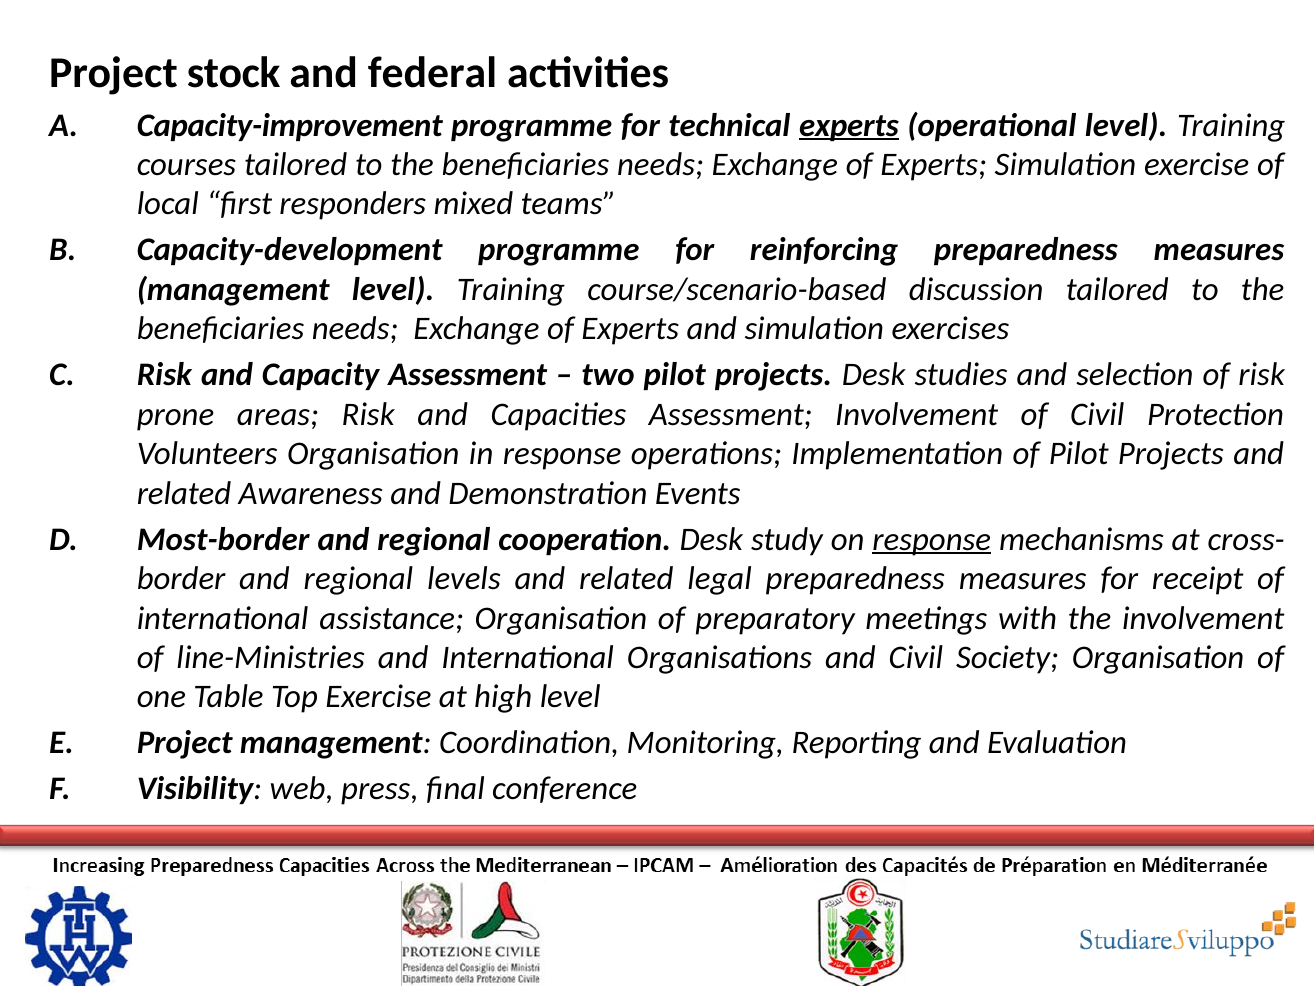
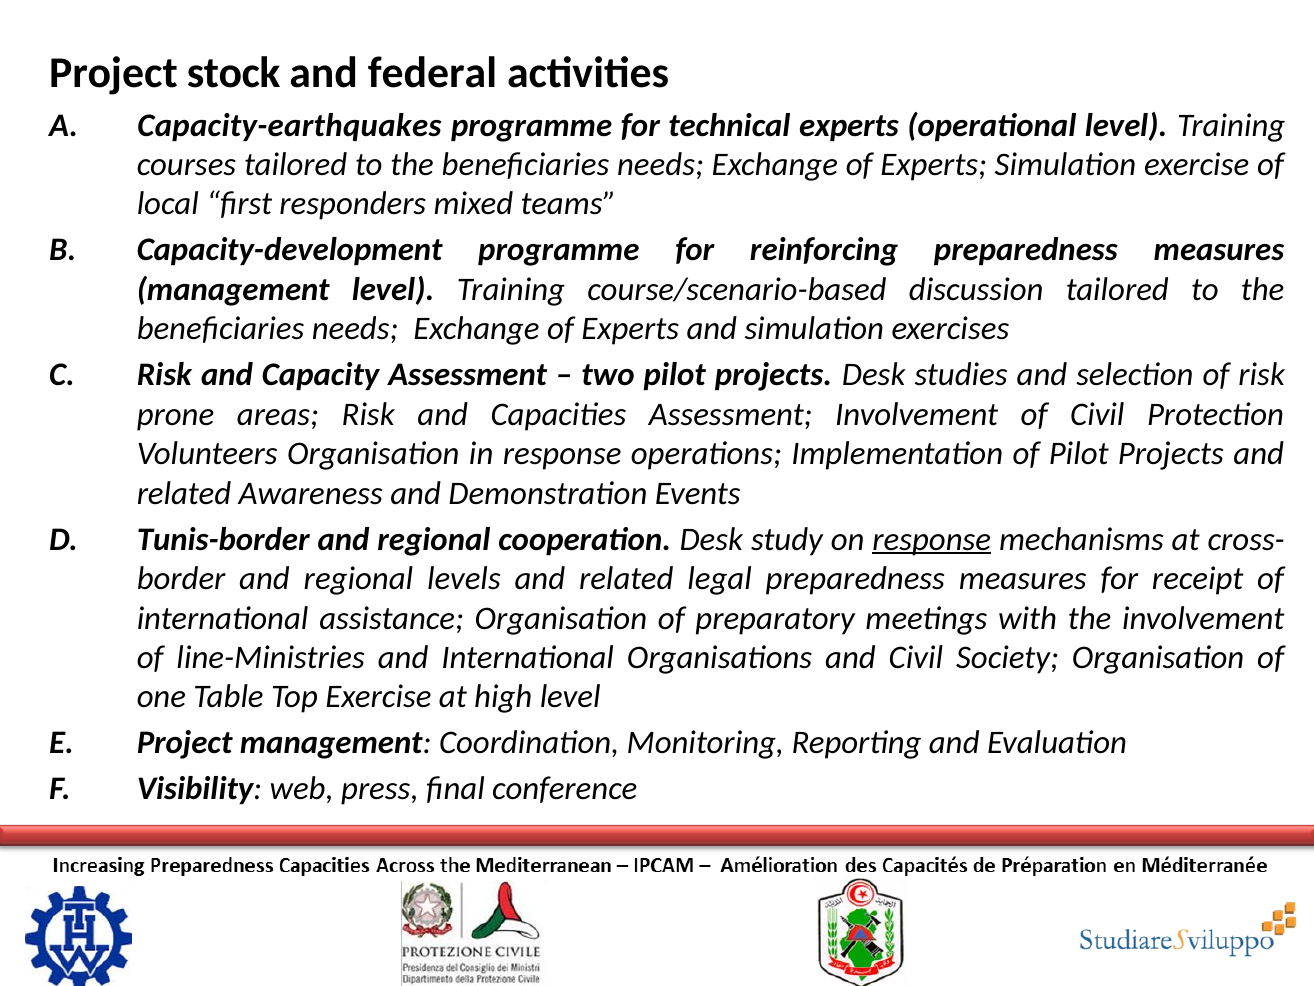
Capacity-improvement: Capacity-improvement -> Capacity-earthquakes
experts at (849, 125) underline: present -> none
Most-border: Most-border -> Tunis-border
